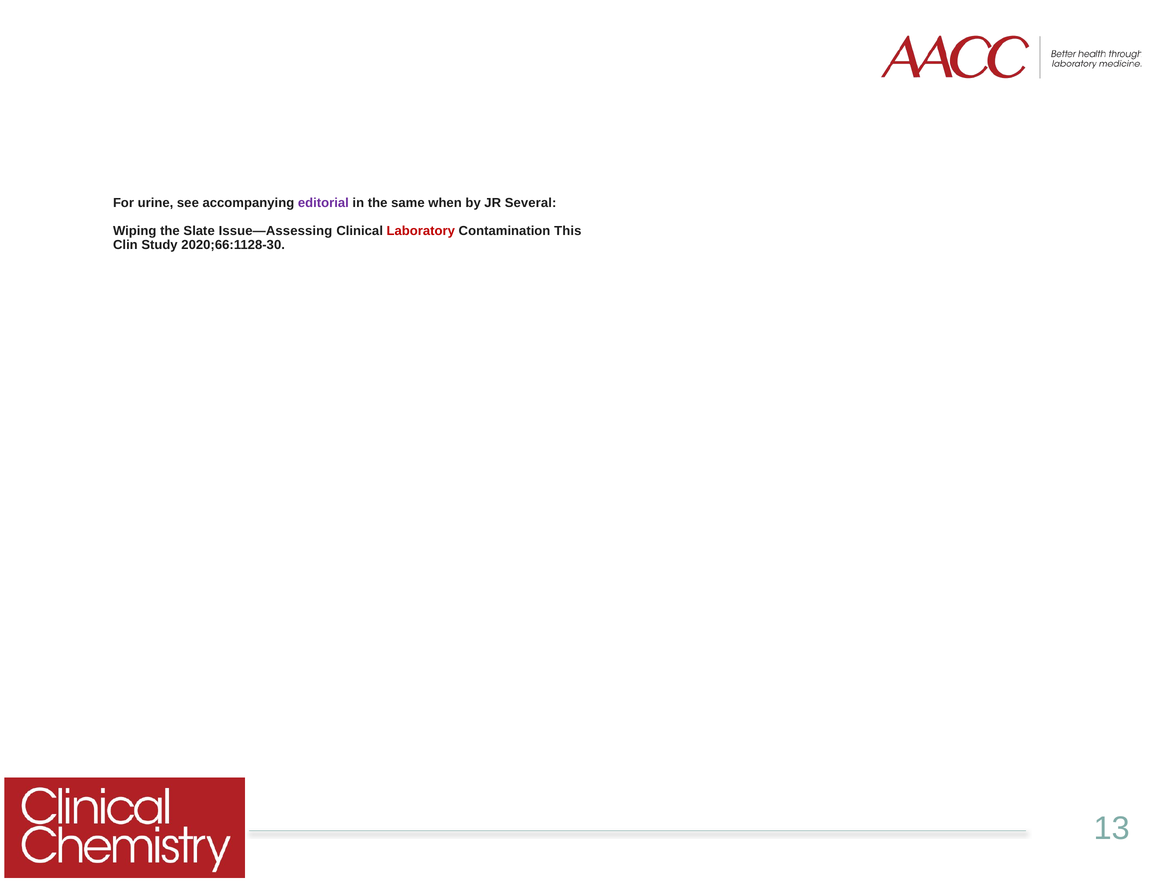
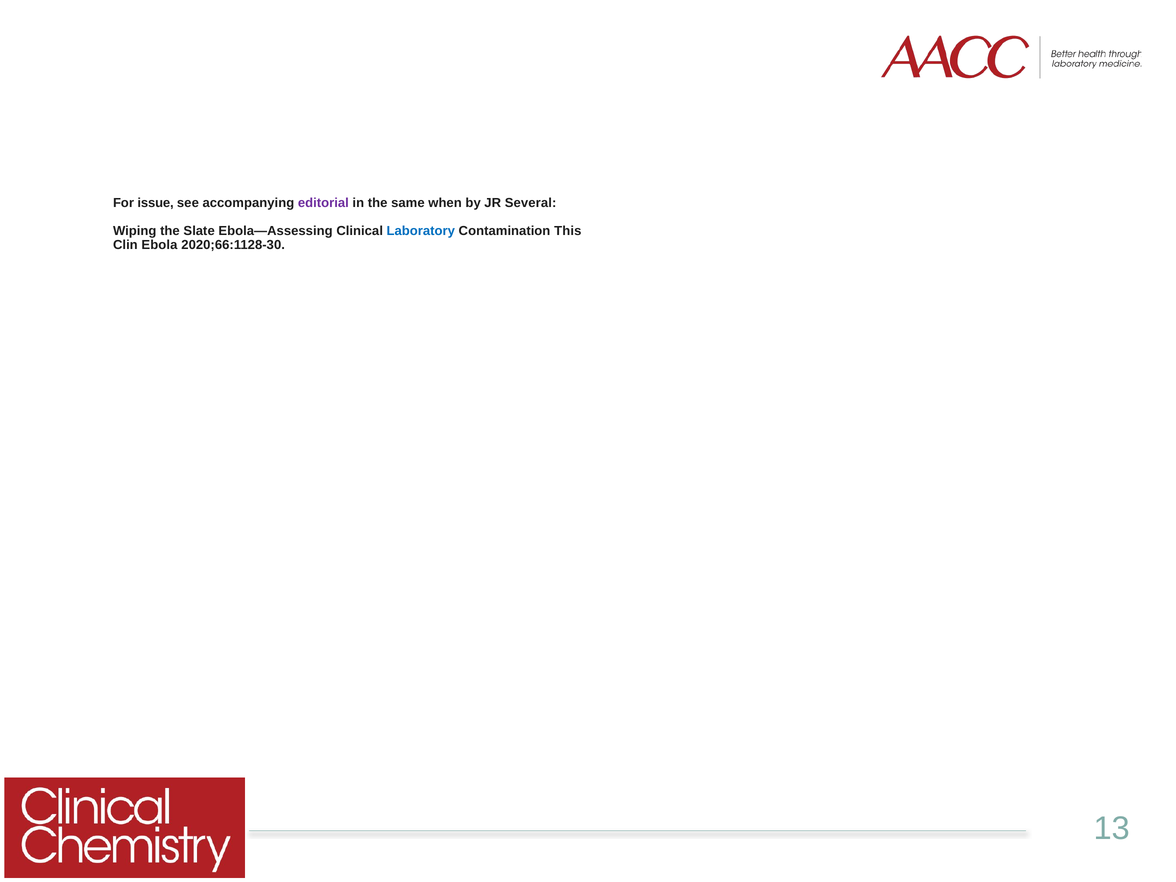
urine: urine -> issue
Issue—Assessing: Issue—Assessing -> Ebola—Assessing
Laboratory colour: red -> blue
Study: Study -> Ebola
